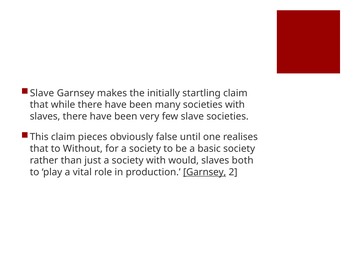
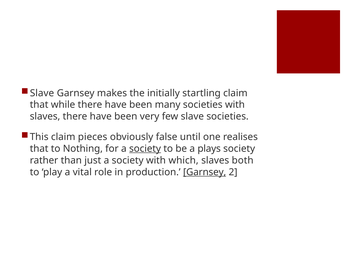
Without: Without -> Nothing
society at (145, 149) underline: none -> present
basic: basic -> plays
would: would -> which
